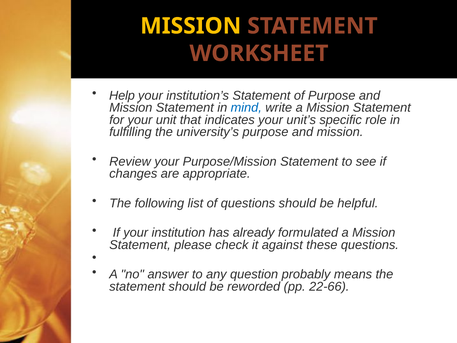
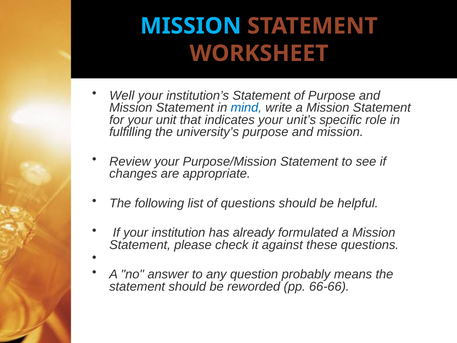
MISSION at (191, 26) colour: yellow -> light blue
Help: Help -> Well
22-66: 22-66 -> 66-66
